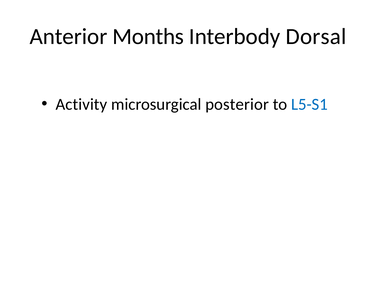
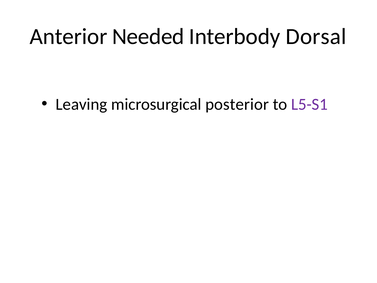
Months: Months -> Needed
Activity: Activity -> Leaving
L5-S1 colour: blue -> purple
